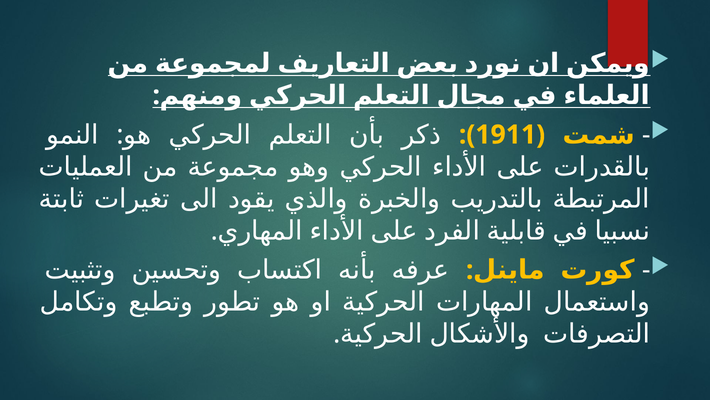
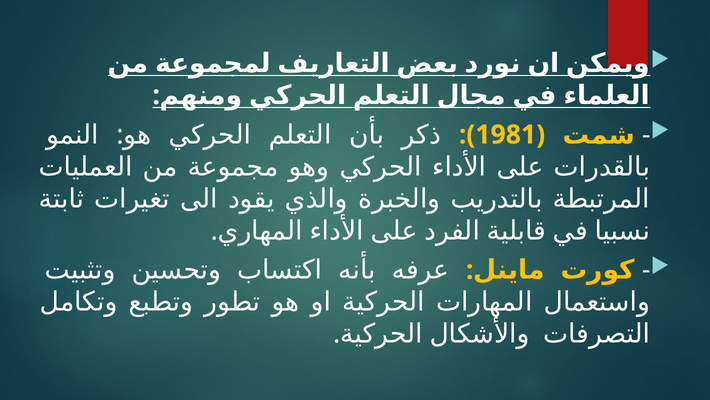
1911: 1911 -> 1981
